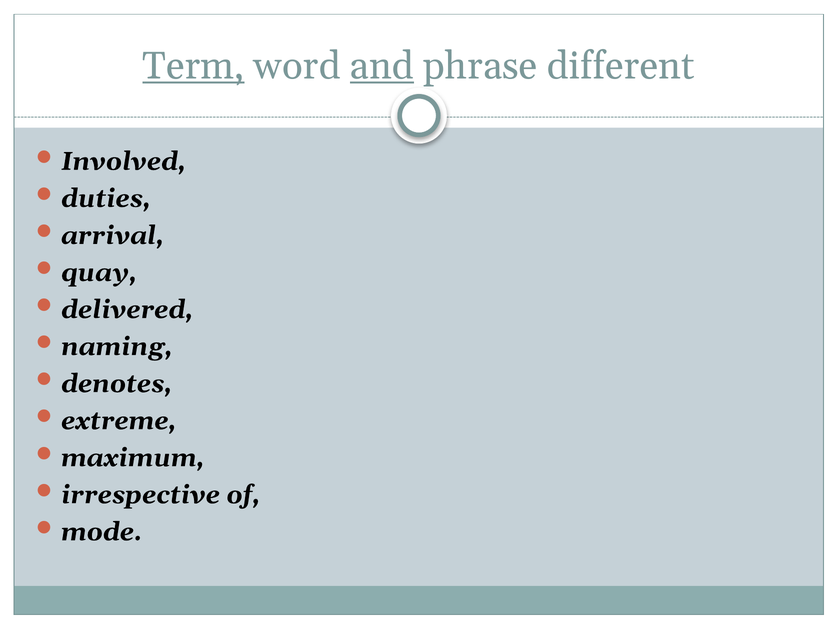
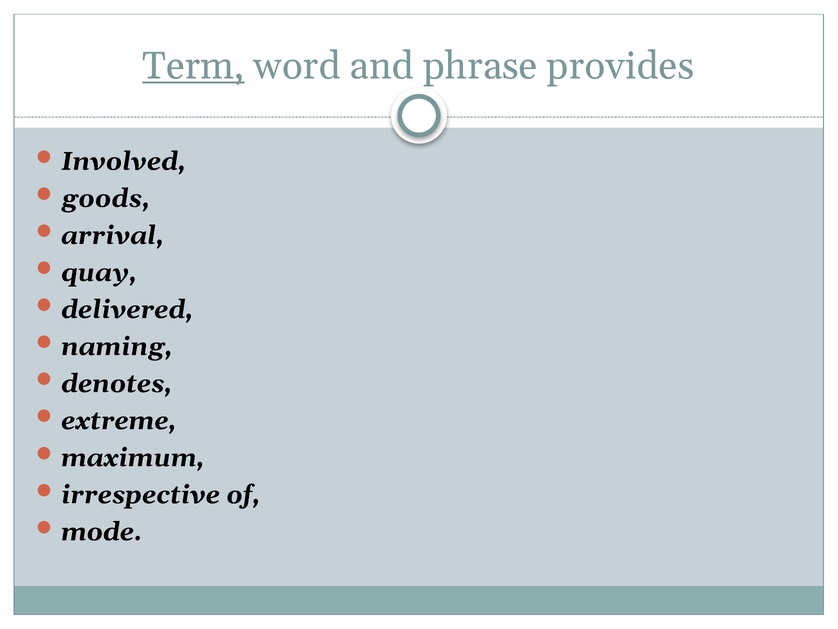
and underline: present -> none
different: different -> provides
duties: duties -> goods
